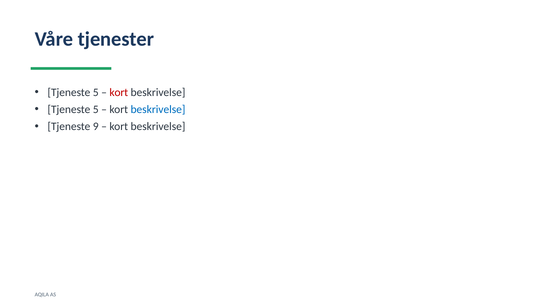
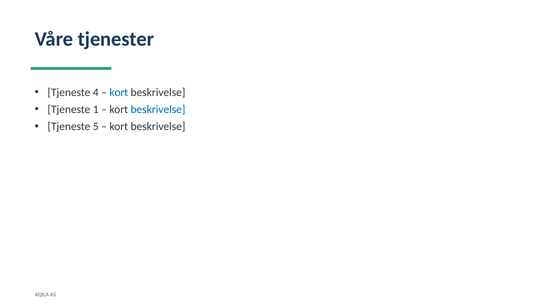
5 at (96, 92): 5 -> 4
kort at (119, 92) colour: red -> blue
5 at (96, 110): 5 -> 1
9: 9 -> 5
